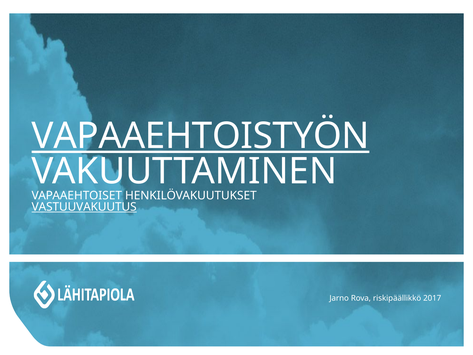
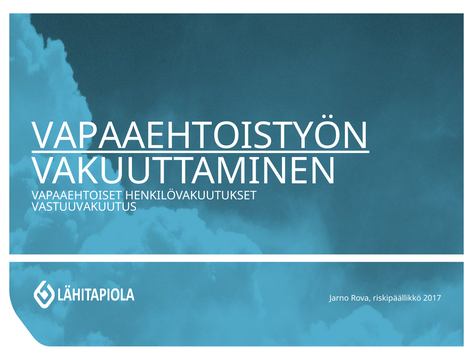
VASTUUVAKUUTUS underline: present -> none
